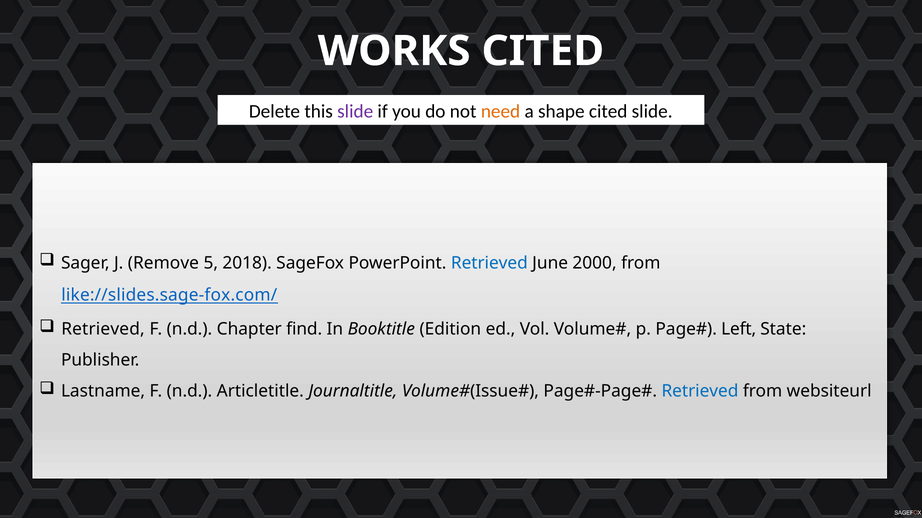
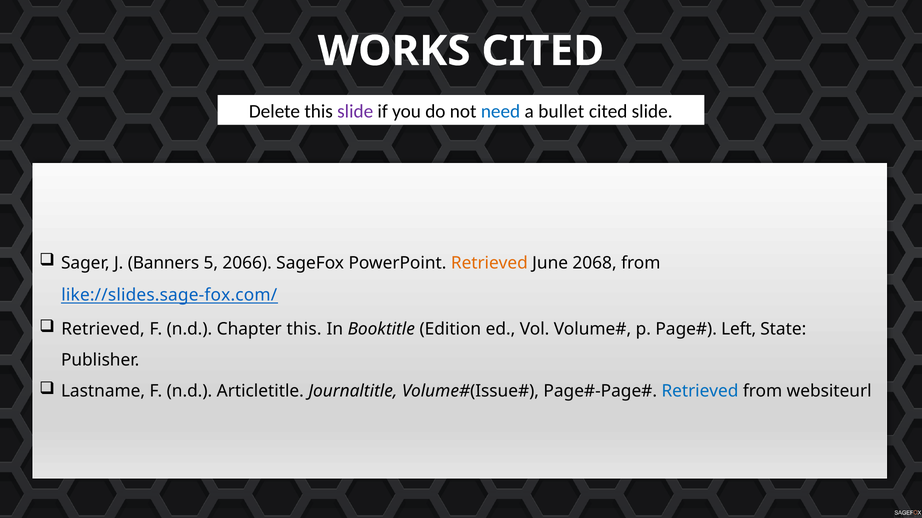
need colour: orange -> blue
shape: shape -> bullet
Remove: Remove -> Banners
2018: 2018 -> 2066
Retrieved at (489, 263) colour: blue -> orange
2000: 2000 -> 2068
Chapter find: find -> this
